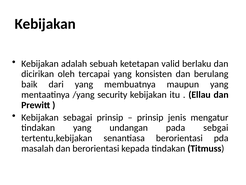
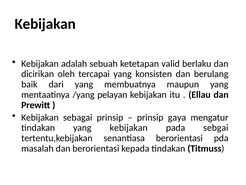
security: security -> pelayan
jenis: jenis -> gaya
yang undangan: undangan -> kebijakan
